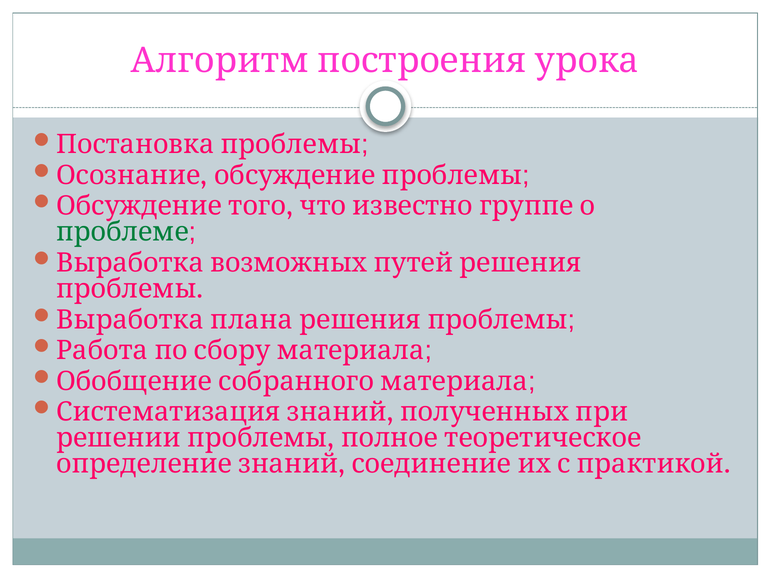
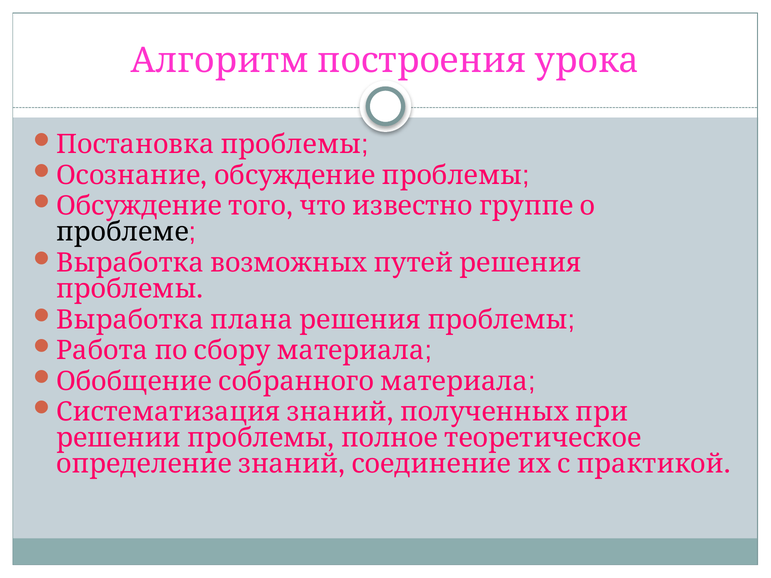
проблеме colour: green -> black
